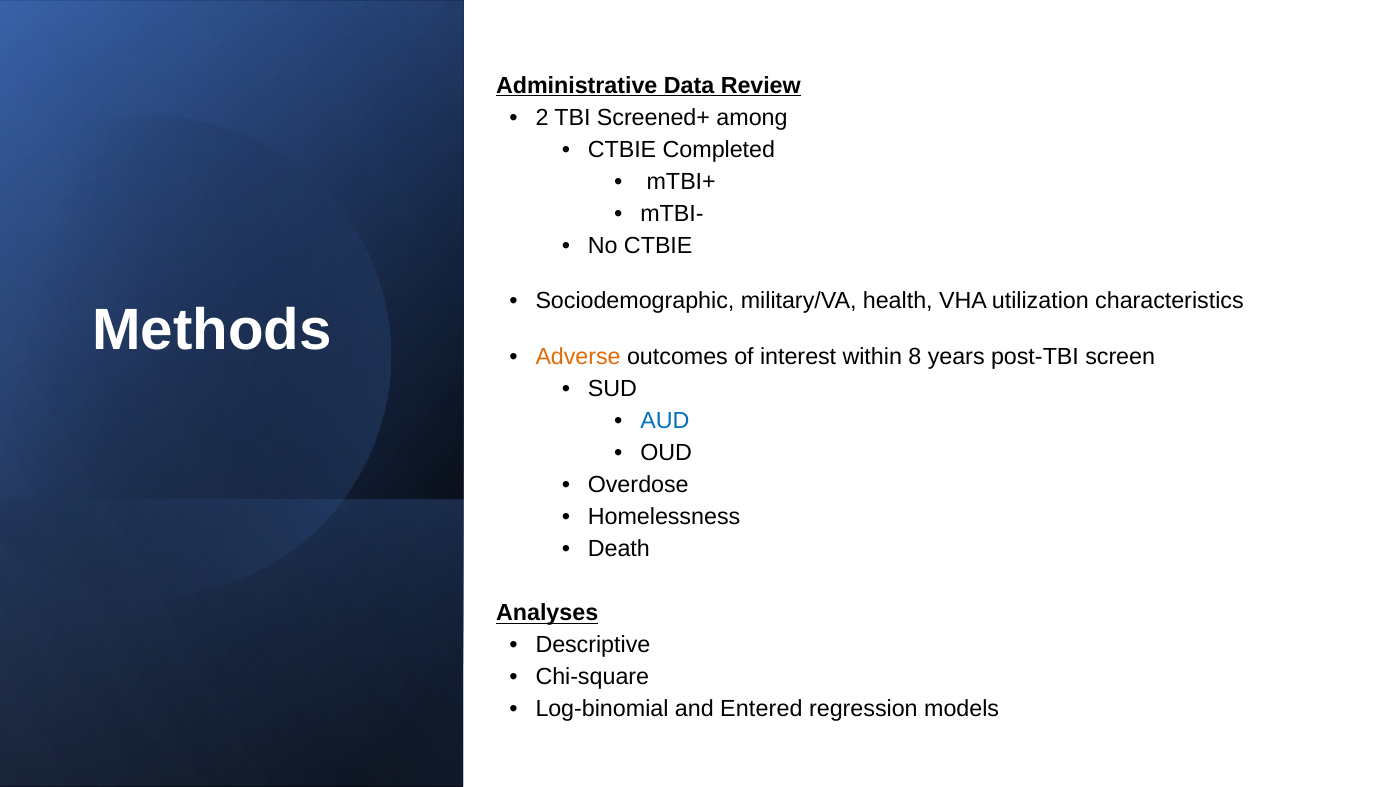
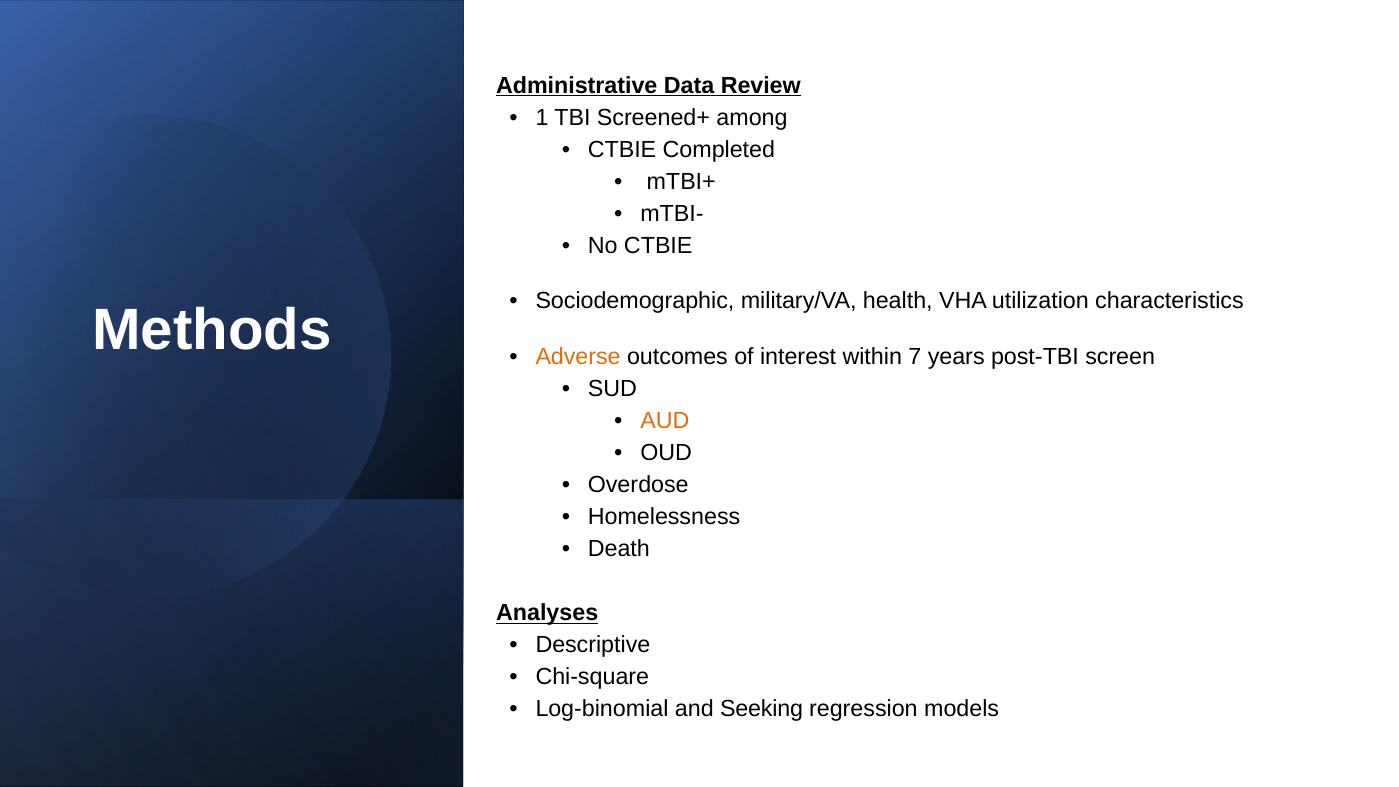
2: 2 -> 1
8: 8 -> 7
AUD colour: blue -> orange
Entered: Entered -> Seeking
